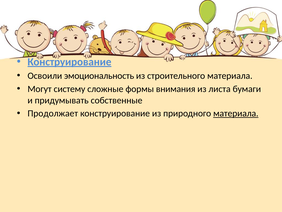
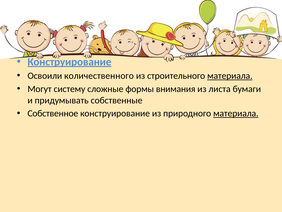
эмоциональность: эмоциональность -> количественного
материала at (230, 76) underline: none -> present
Продолжает: Продолжает -> Собственное
